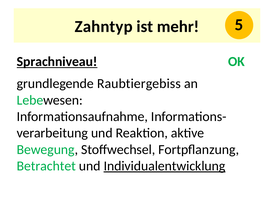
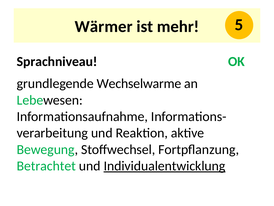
Zahntyp: Zahntyp -> Wärmer
Sprachniveau underline: present -> none
Raubtiergebiss: Raubtiergebiss -> Wechselwarme
